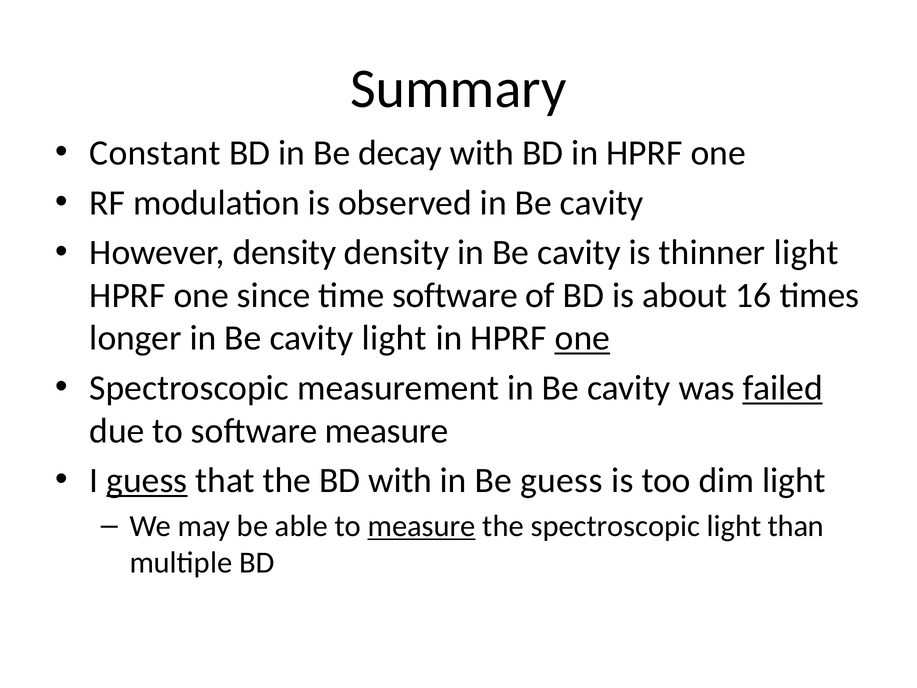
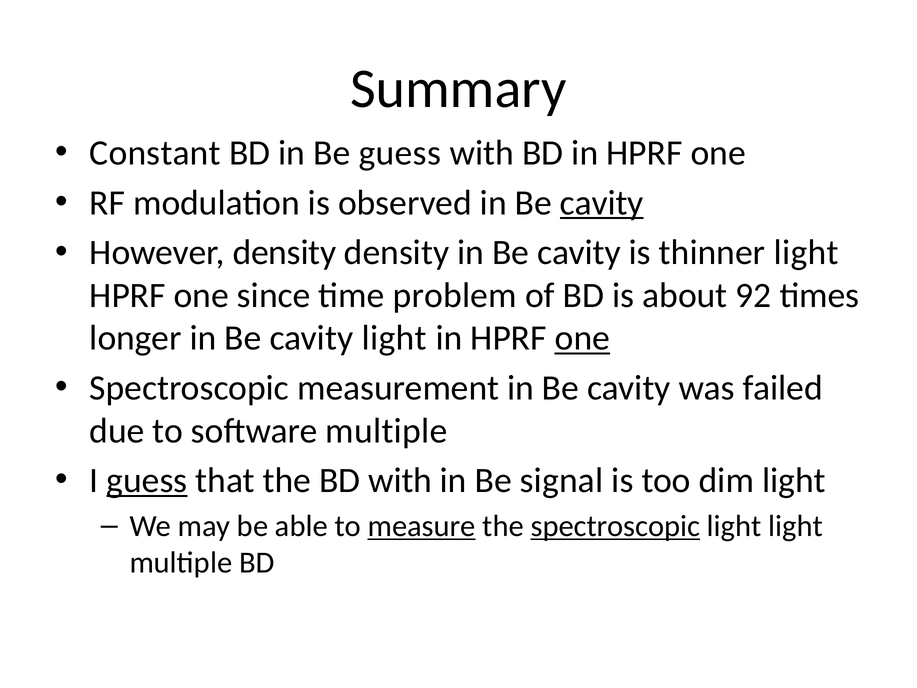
Be decay: decay -> guess
cavity at (602, 203) underline: none -> present
time software: software -> problem
16: 16 -> 92
failed underline: present -> none
software measure: measure -> multiple
Be guess: guess -> signal
spectroscopic at (615, 526) underline: none -> present
light than: than -> light
